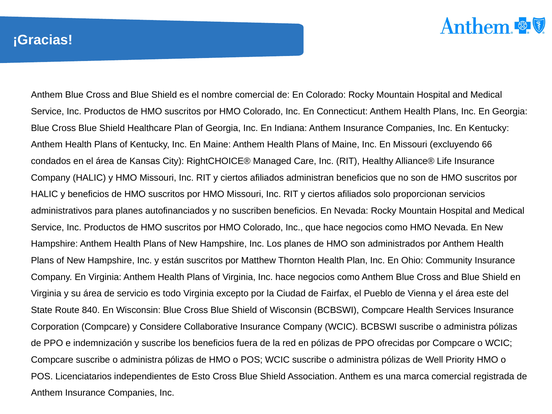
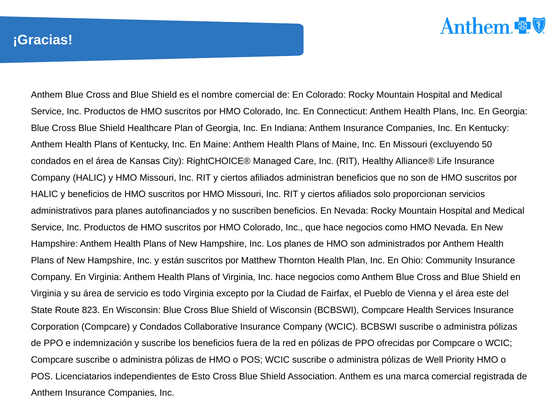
66: 66 -> 50
840: 840 -> 823
y Considere: Considere -> Condados
